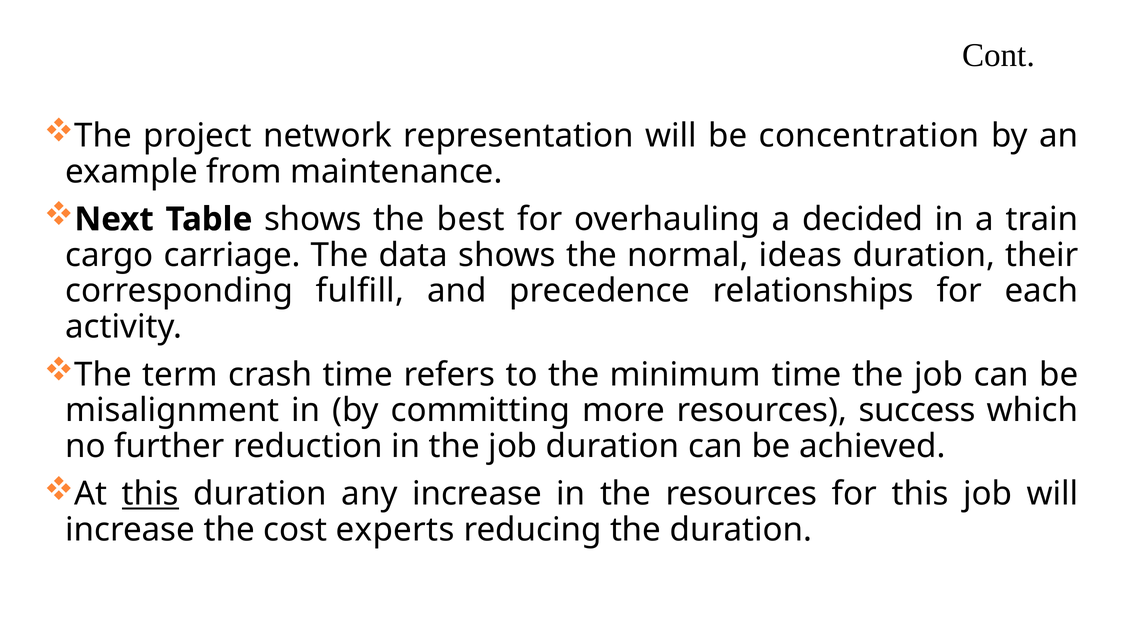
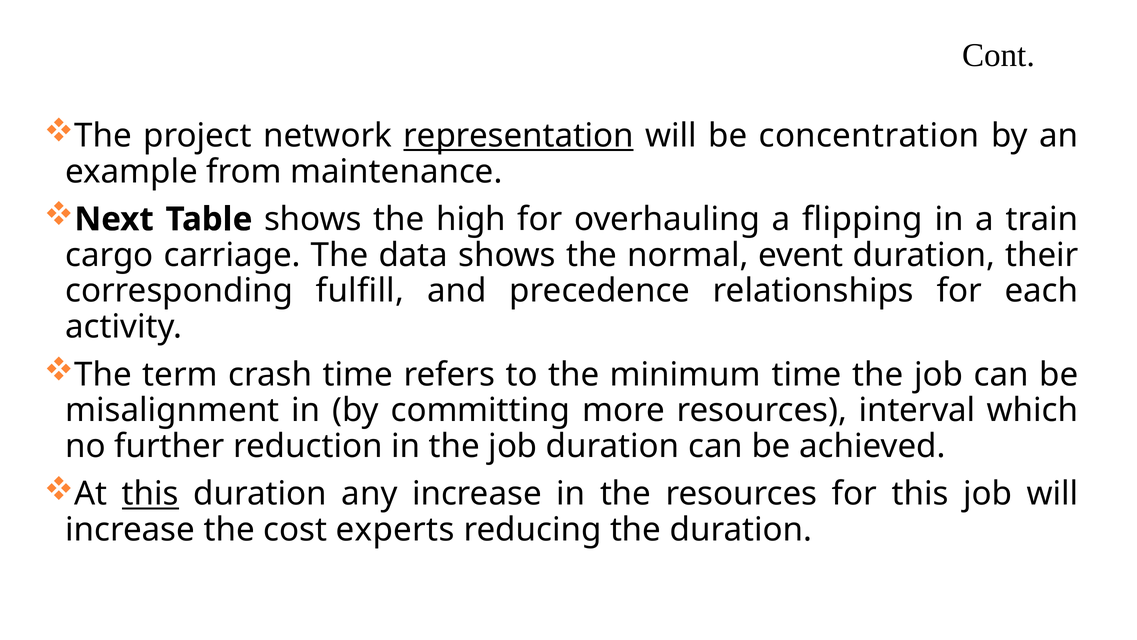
representation underline: none -> present
best: best -> high
decided: decided -> flipping
ideas: ideas -> event
success: success -> interval
